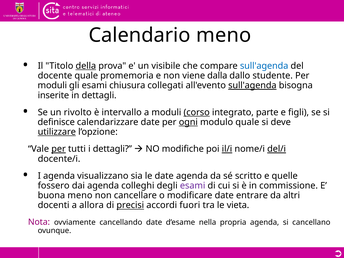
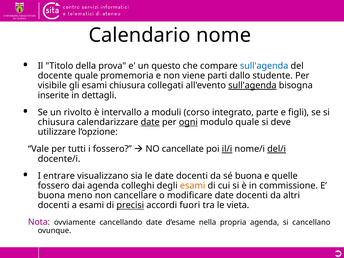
Calendario meno: meno -> nome
della underline: present -> none
visibile: visibile -> questo
dalla: dalla -> parti
moduli at (52, 85): moduli -> visibile
corso underline: present -> none
definisce at (56, 122): definisce -> chiusura
date at (150, 122) underline: none -> present
utilizzare underline: present -> none
per at (59, 149) underline: present -> none
i dettagli: dettagli -> fossero
modifiche: modifiche -> cancellate
I agenda: agenda -> entrare
le date agenda: agenda -> docenti
sé scritto: scritto -> buona
esami at (193, 186) colour: purple -> orange
modificare date entrare: entrare -> docenti
a allora: allora -> esami
